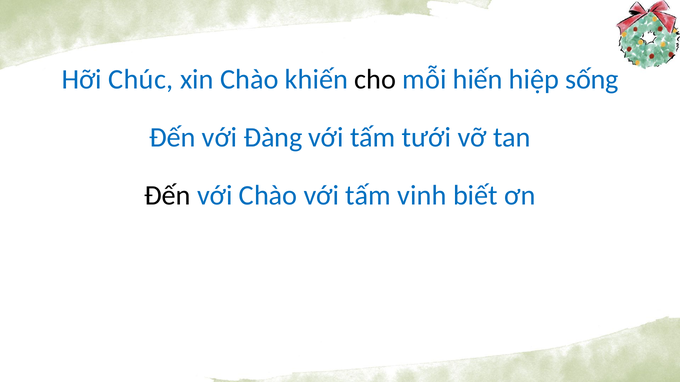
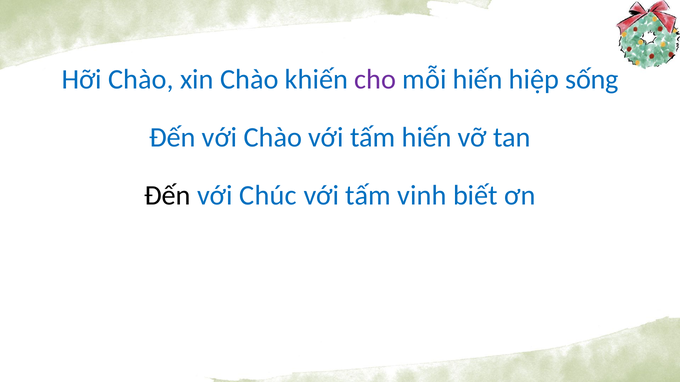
Hỡi Chúc: Chúc -> Chào
cho colour: black -> purple
với Đàng: Đàng -> Chào
tấm tưới: tưới -> hiến
với Chào: Chào -> Chúc
